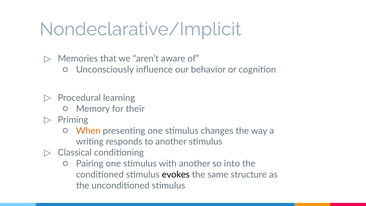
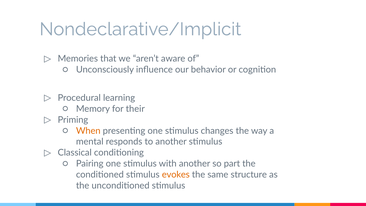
writing: writing -> mental
into: into -> part
evokes colour: black -> orange
